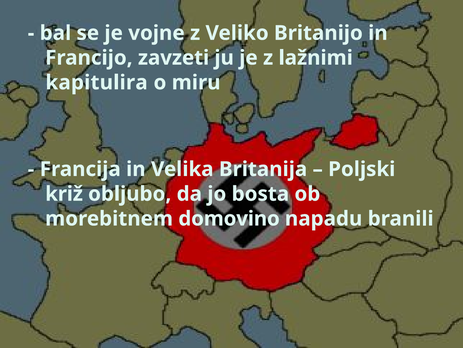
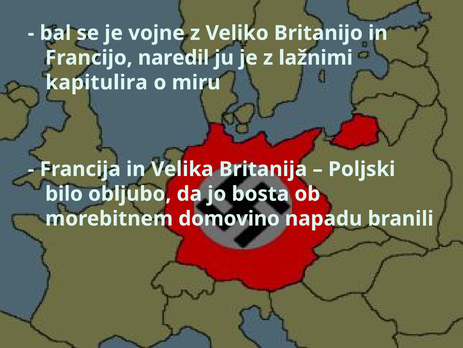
zavzeti: zavzeti -> naredil
križ: križ -> bilo
